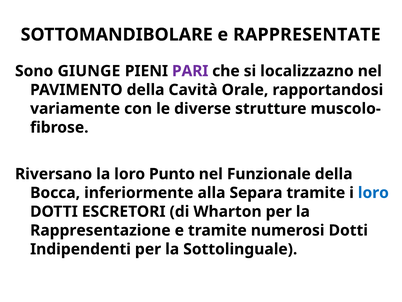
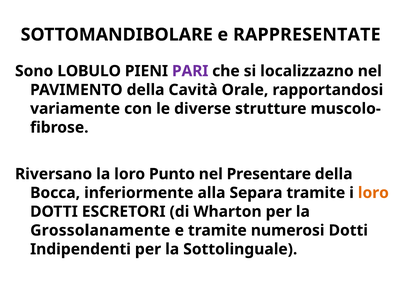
GIUNGE: GIUNGE -> LOBULO
Funzionale: Funzionale -> Presentare
loro at (373, 192) colour: blue -> orange
Rappresentazione: Rappresentazione -> Grossolanamente
